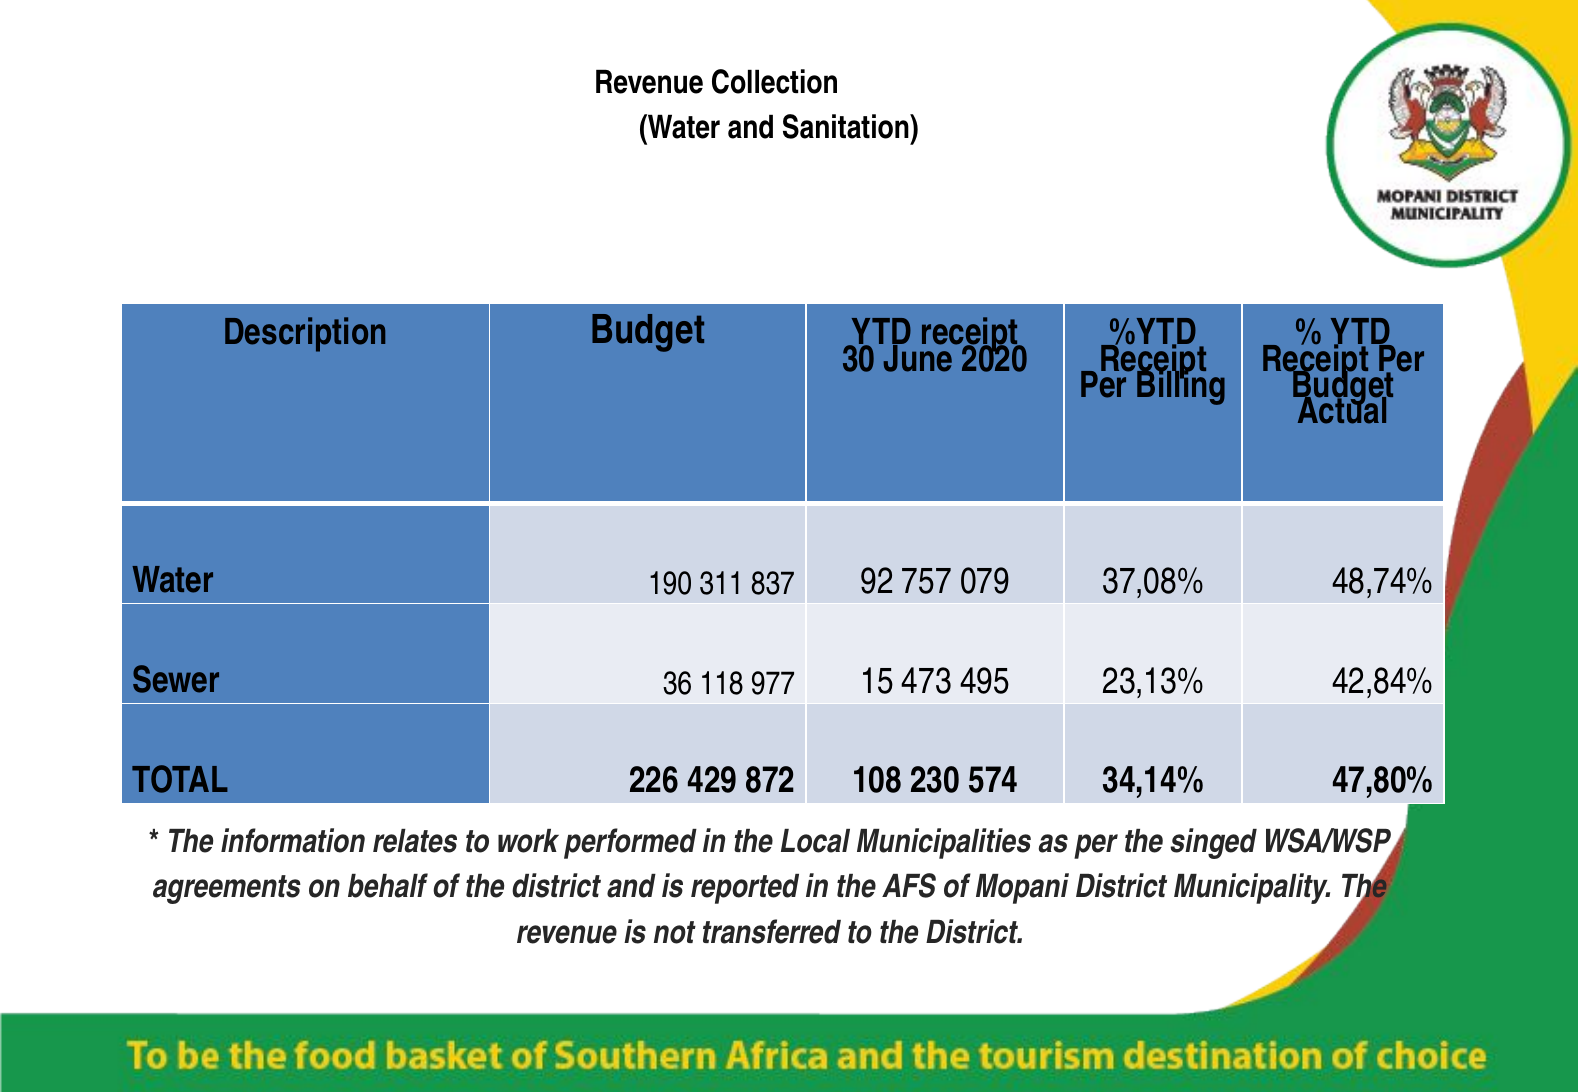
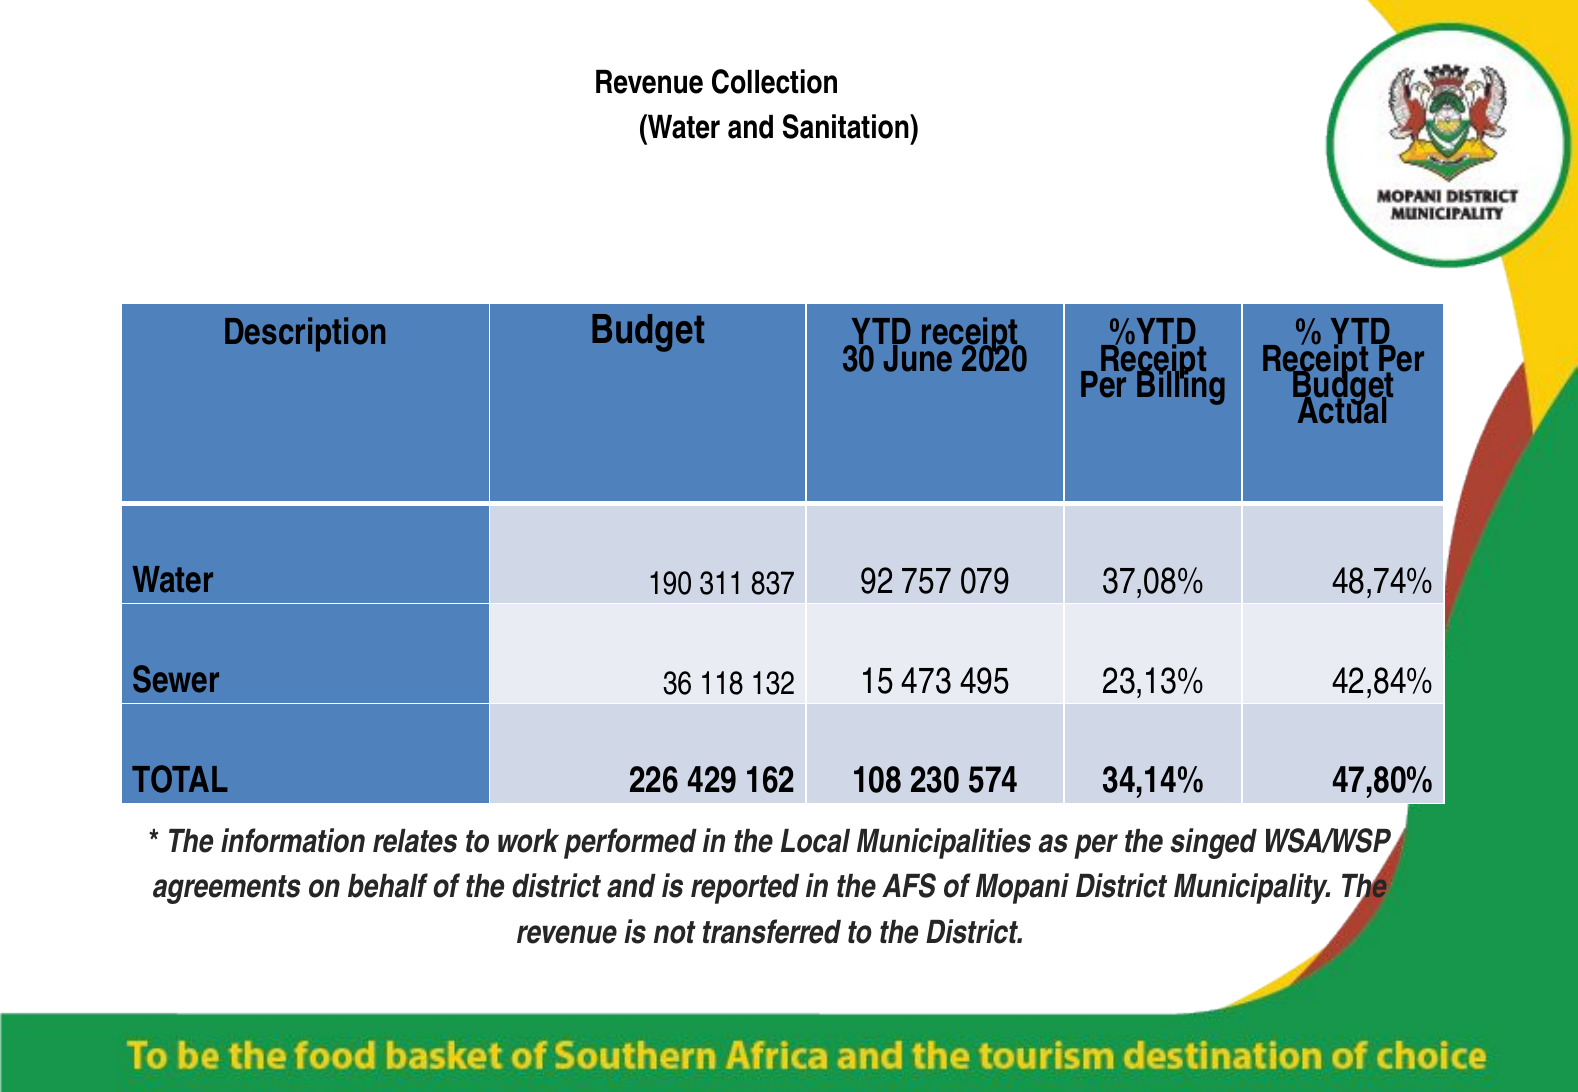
977: 977 -> 132
872: 872 -> 162
